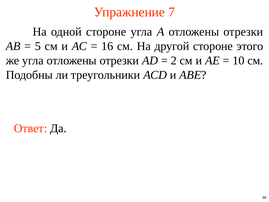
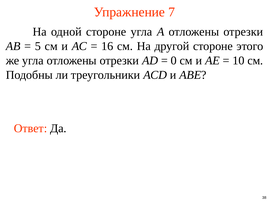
2: 2 -> 0
